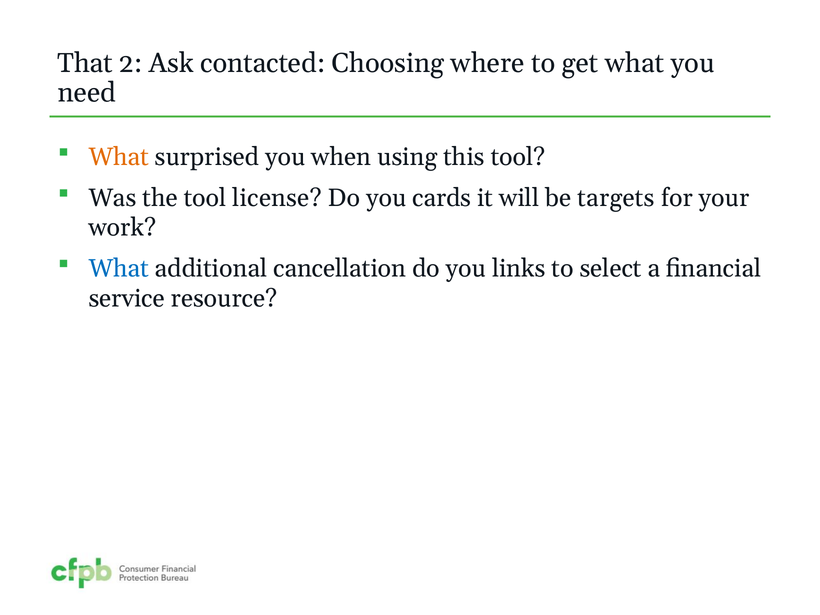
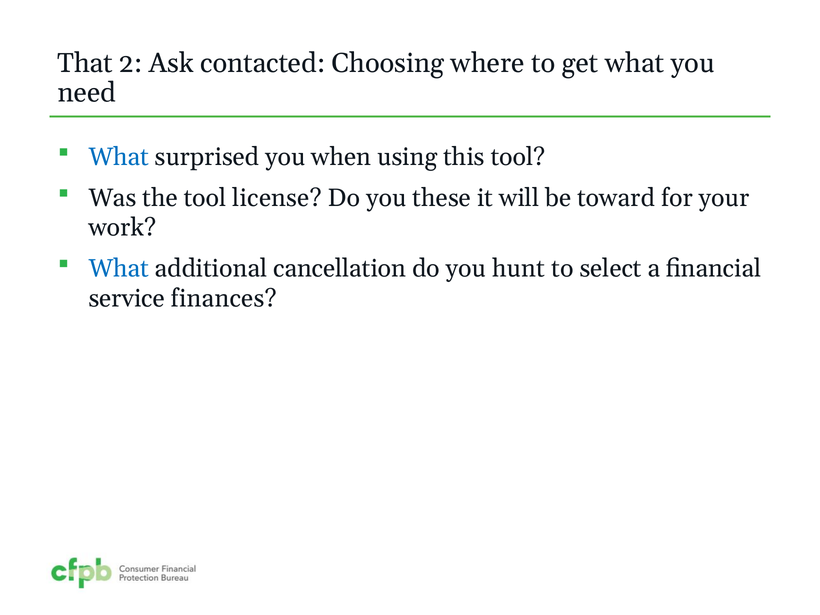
What at (119, 157) colour: orange -> blue
cards: cards -> these
targets: targets -> toward
links: links -> hunt
resource: resource -> finances
